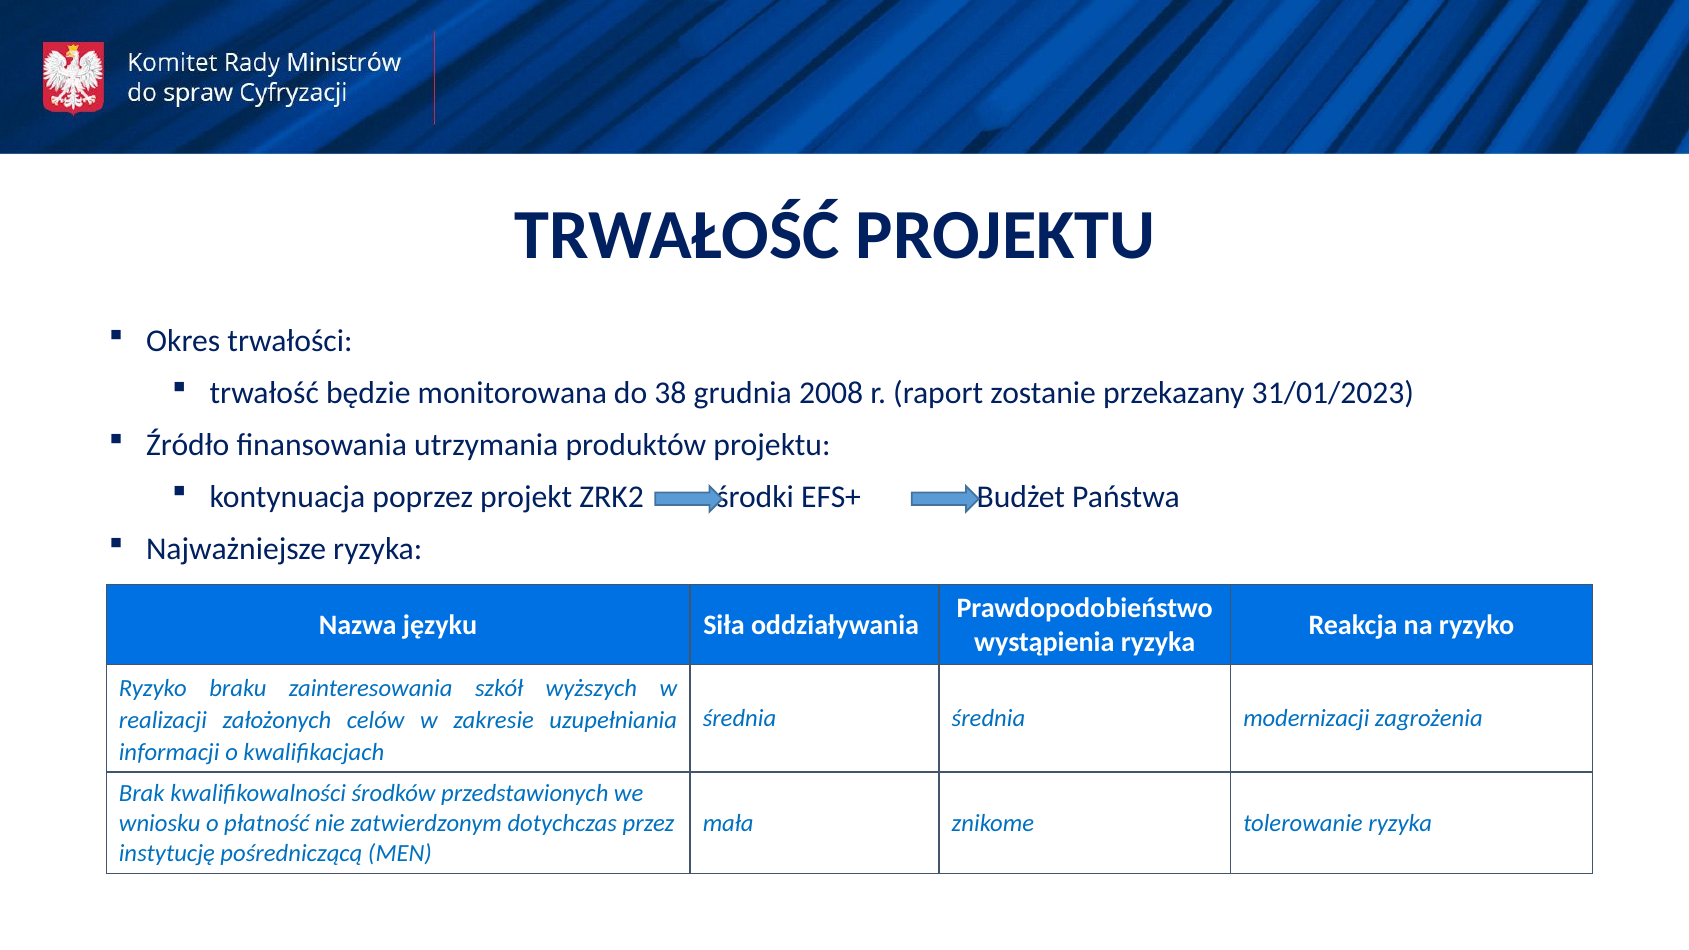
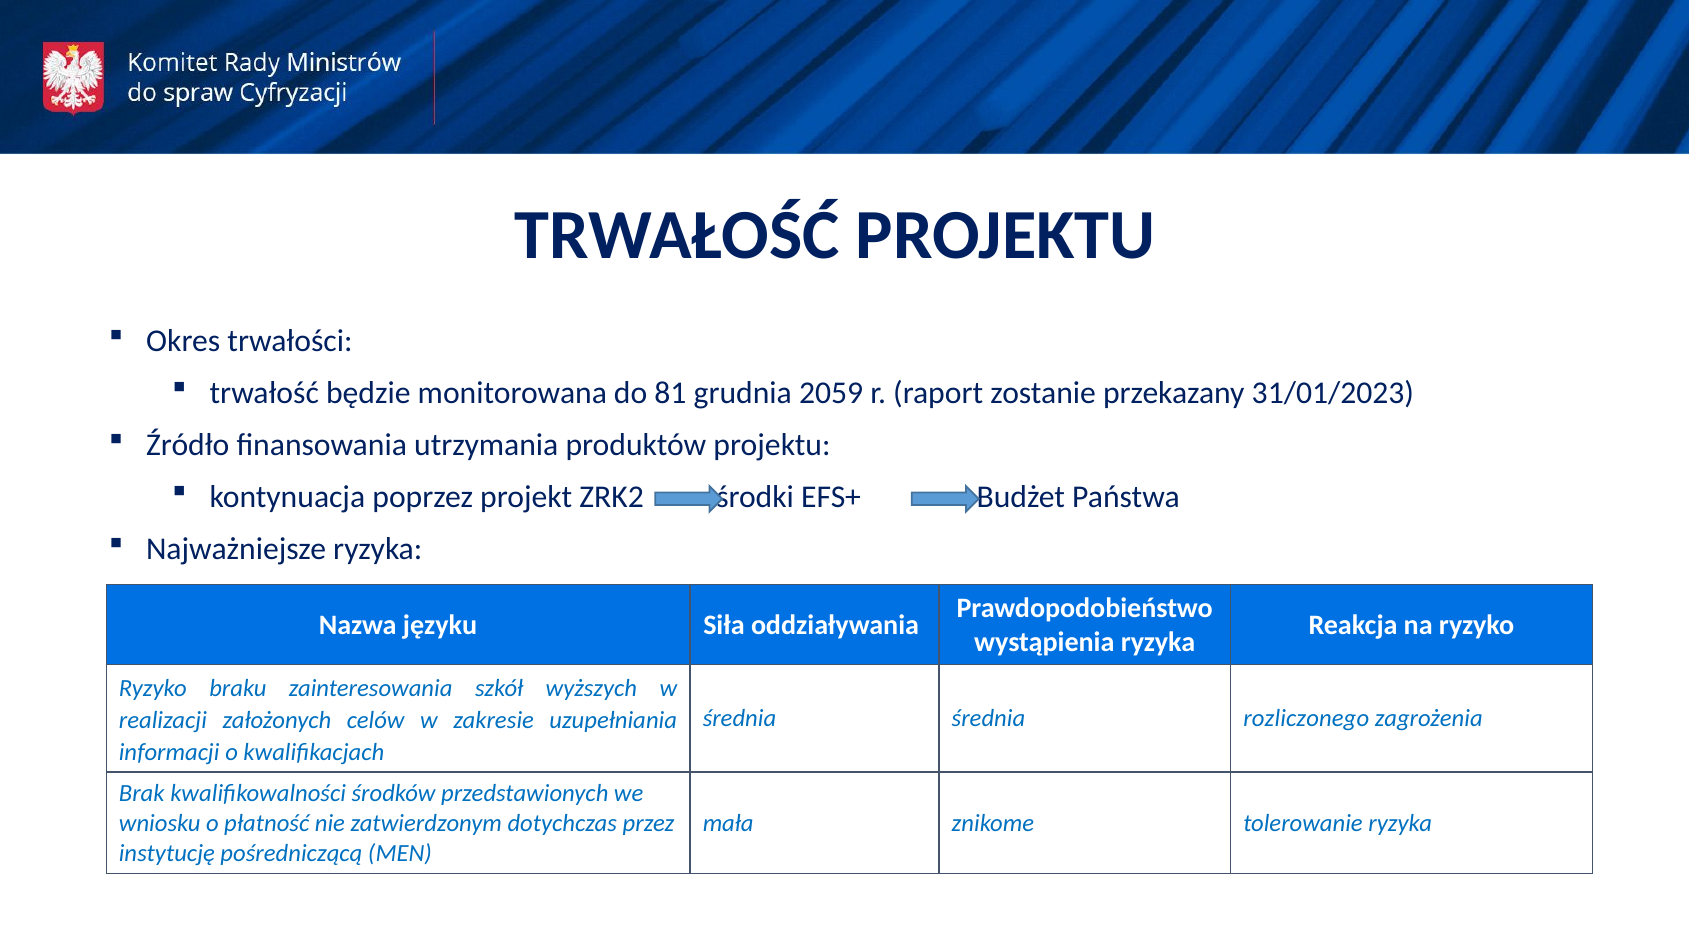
38: 38 -> 81
2008: 2008 -> 2059
modernizacji: modernizacji -> rozliczonego
